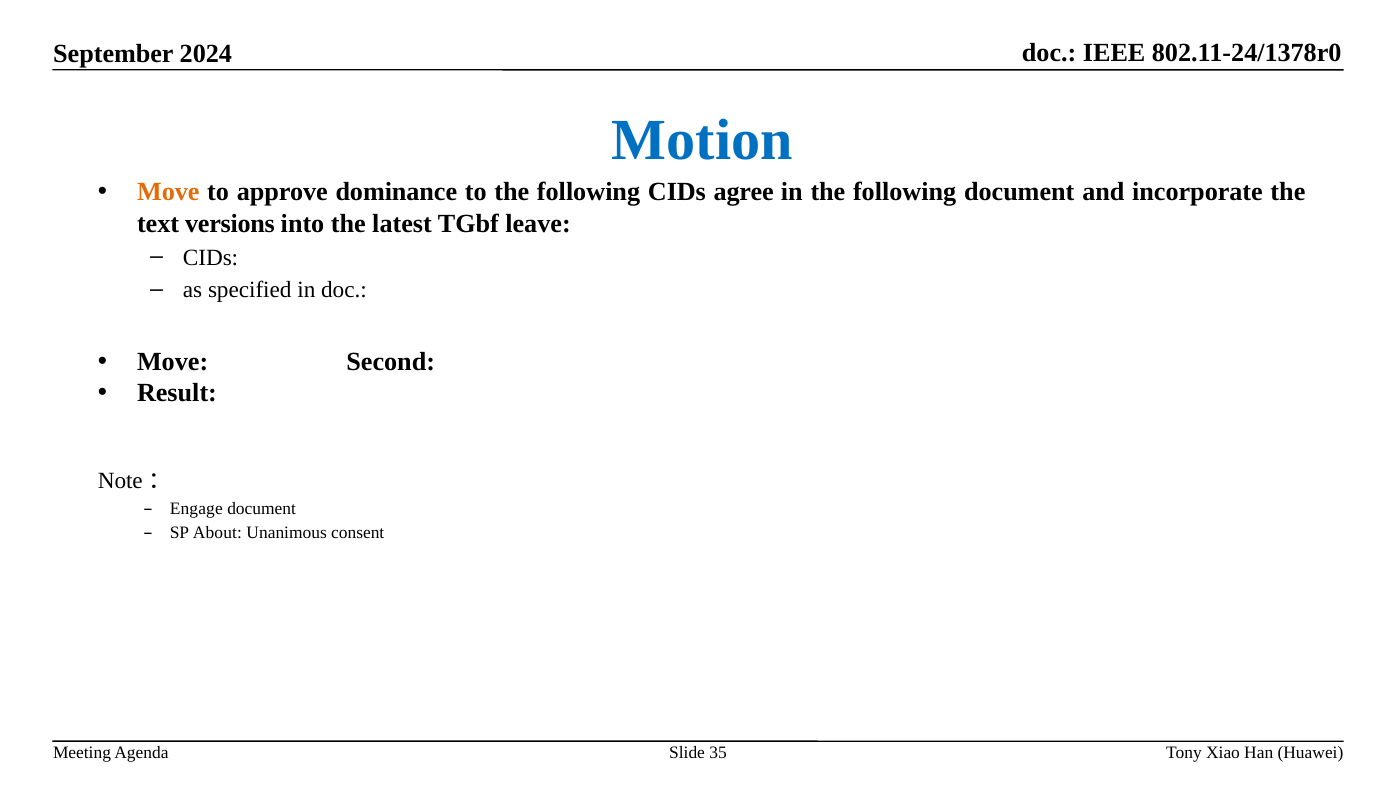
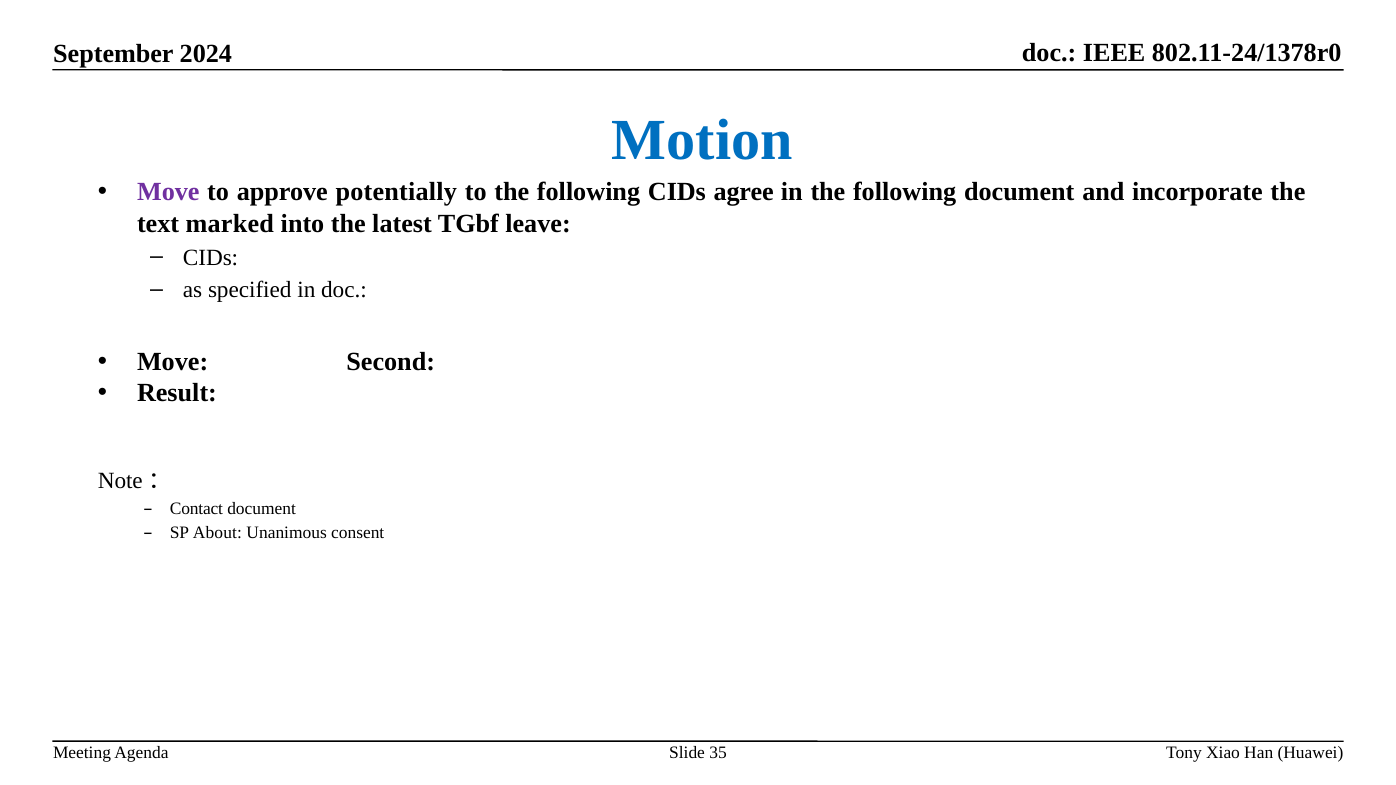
Move at (168, 192) colour: orange -> purple
dominance: dominance -> potentially
versions: versions -> marked
Engage: Engage -> Contact
